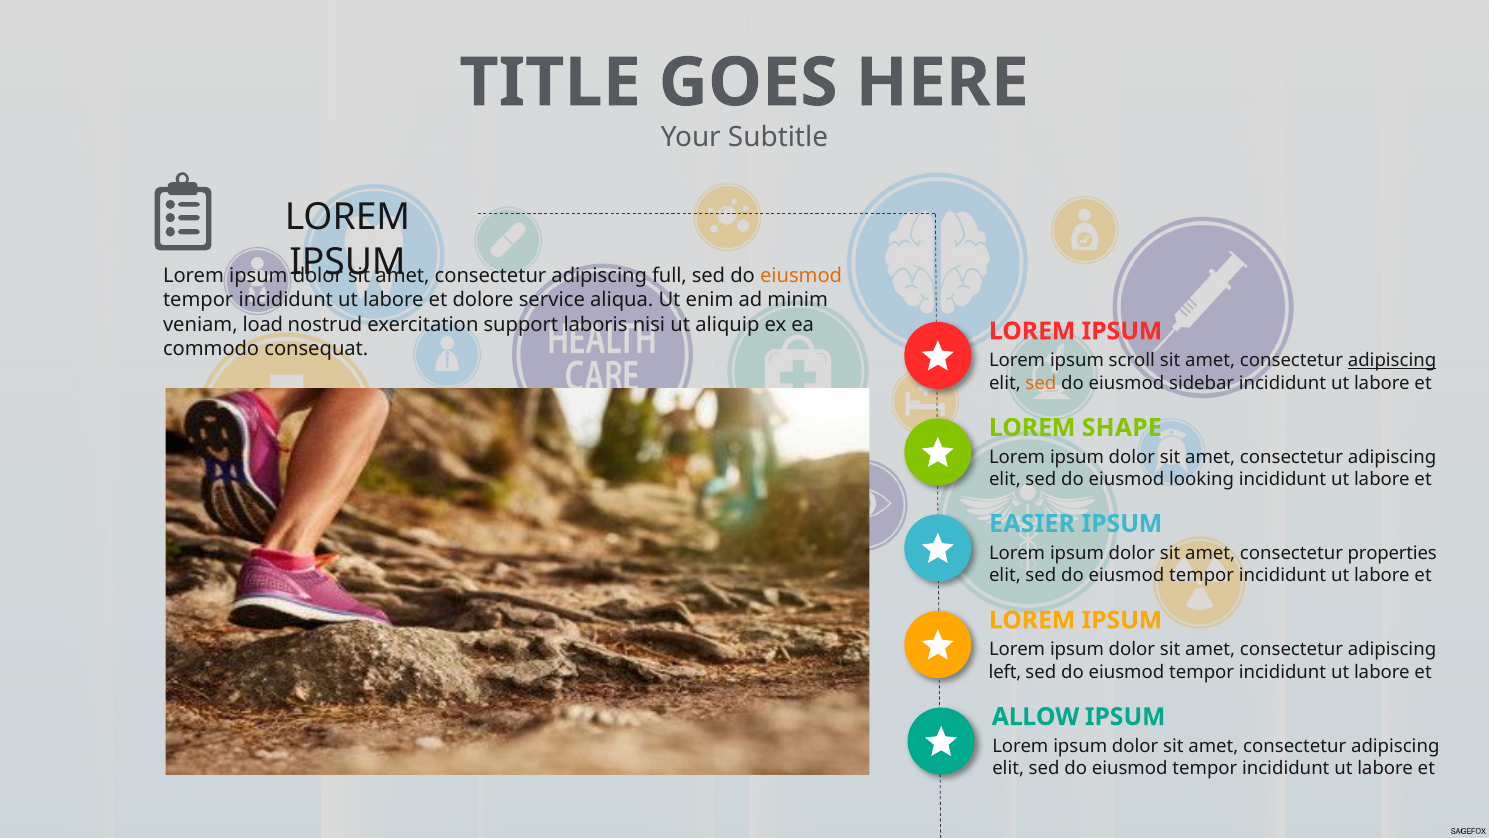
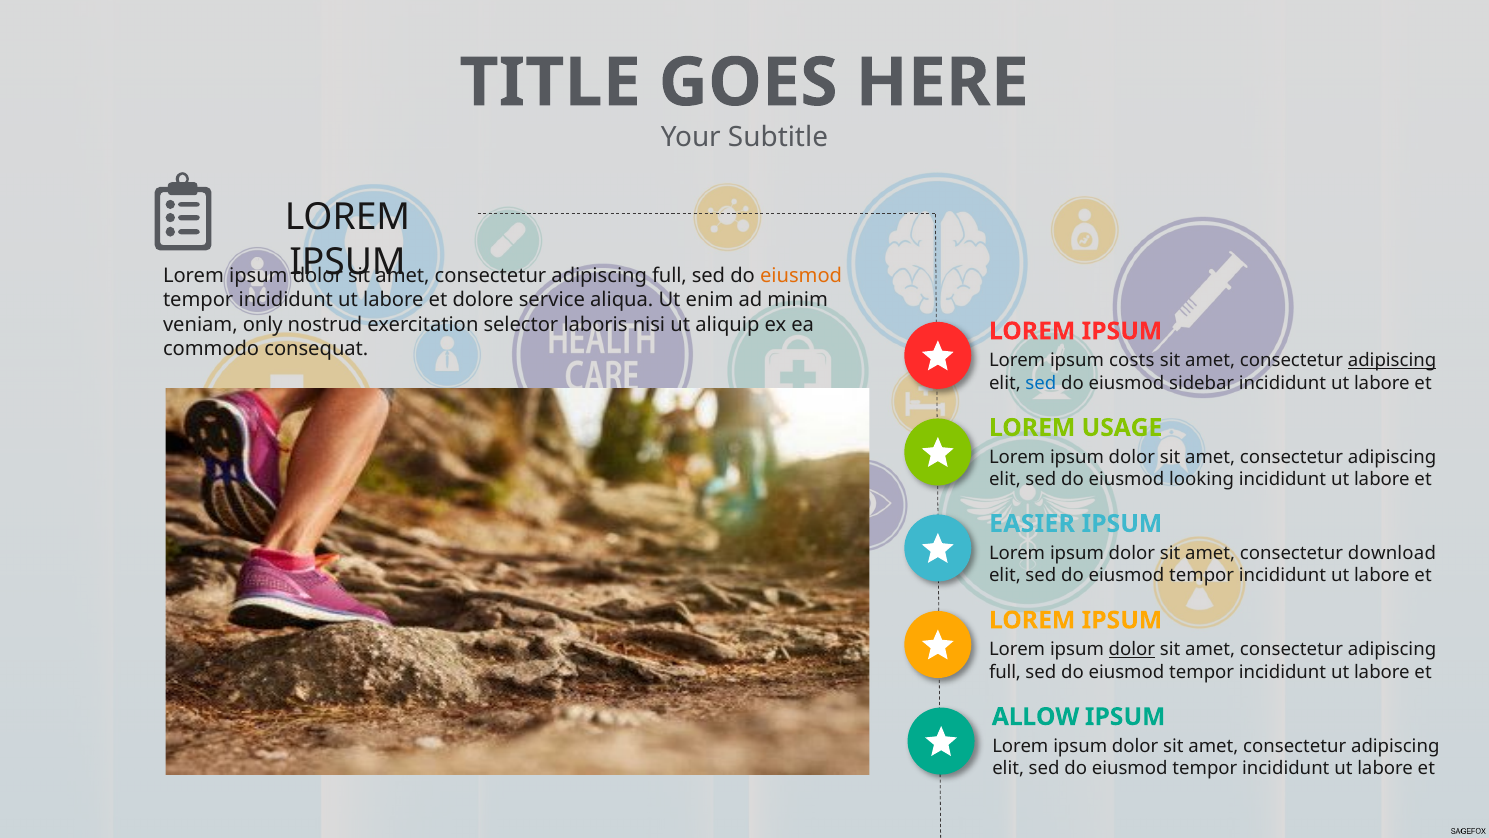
load: load -> only
support: support -> selector
scroll: scroll -> costs
sed at (1041, 383) colour: orange -> blue
SHAPE: SHAPE -> USAGE
properties: properties -> download
dolor at (1132, 649) underline: none -> present
left at (1005, 672): left -> full
